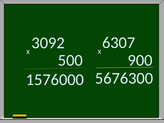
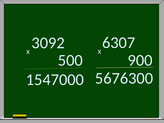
1576000: 1576000 -> 1547000
